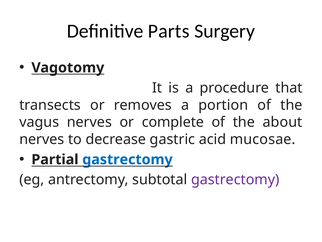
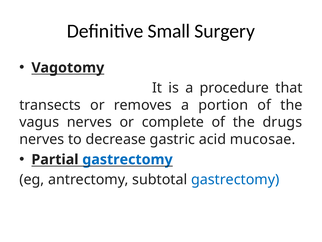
Parts: Parts -> Small
about: about -> drugs
gastrectomy at (235, 179) colour: purple -> blue
